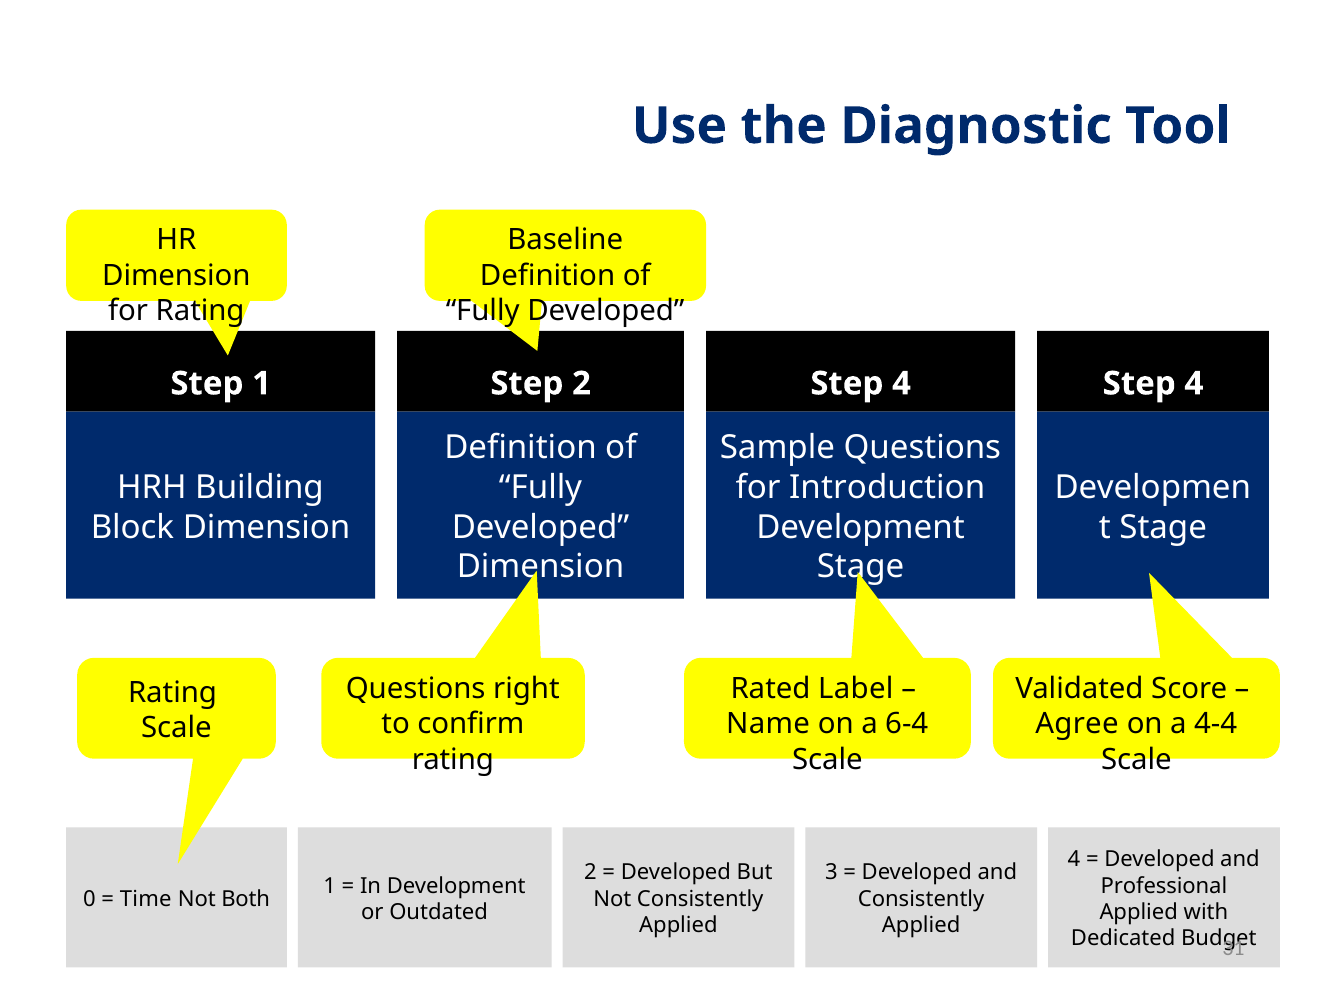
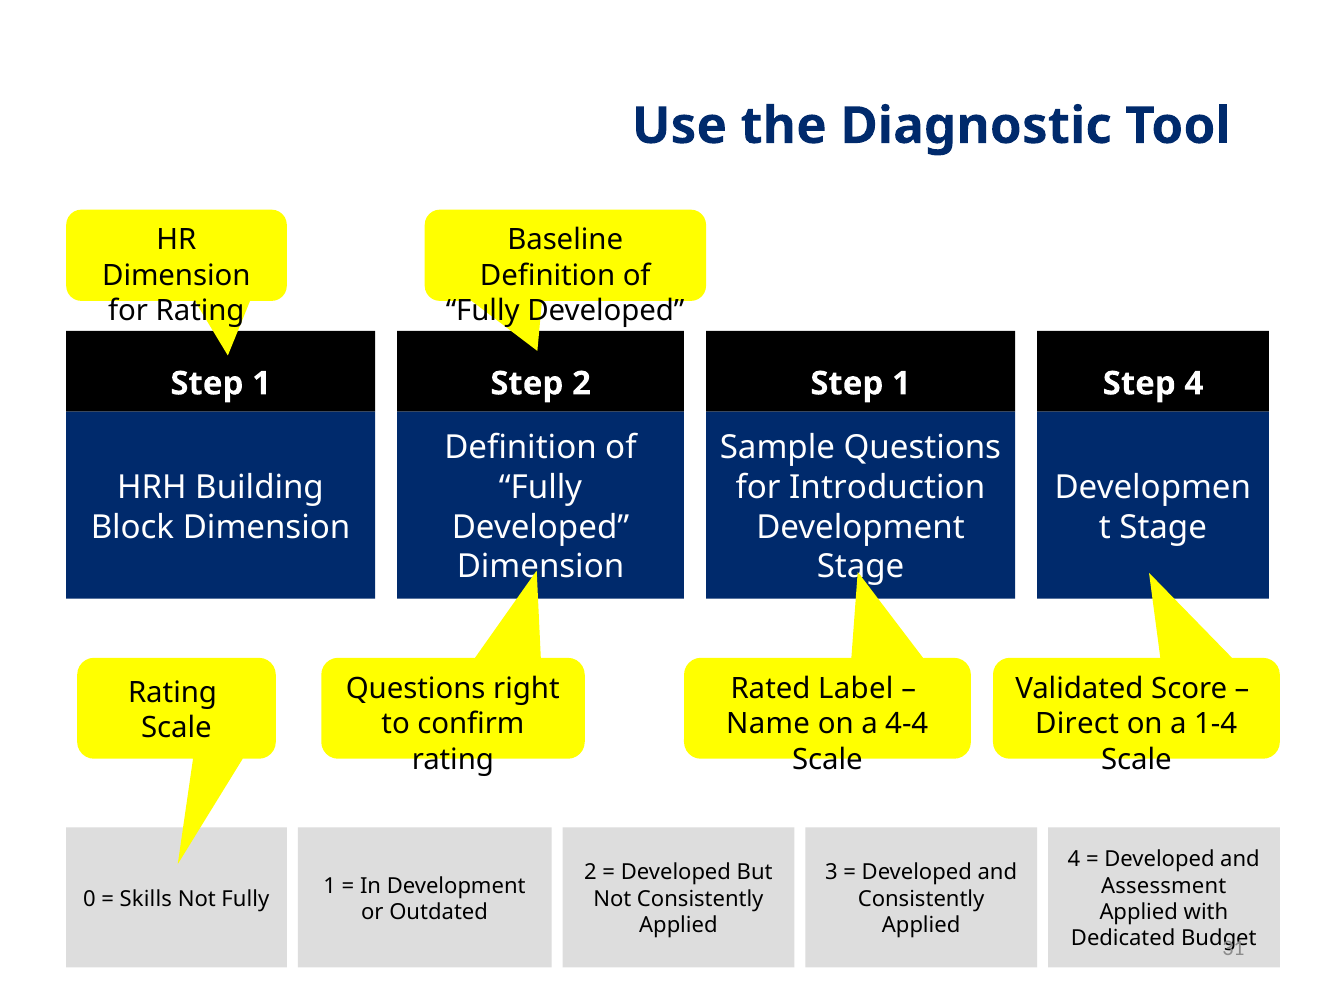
4 at (902, 384): 4 -> 1
6-4: 6-4 -> 4-4
Agree: Agree -> Direct
4-4: 4-4 -> 1-4
Professional: Professional -> Assessment
Time: Time -> Skills
Not Both: Both -> Fully
